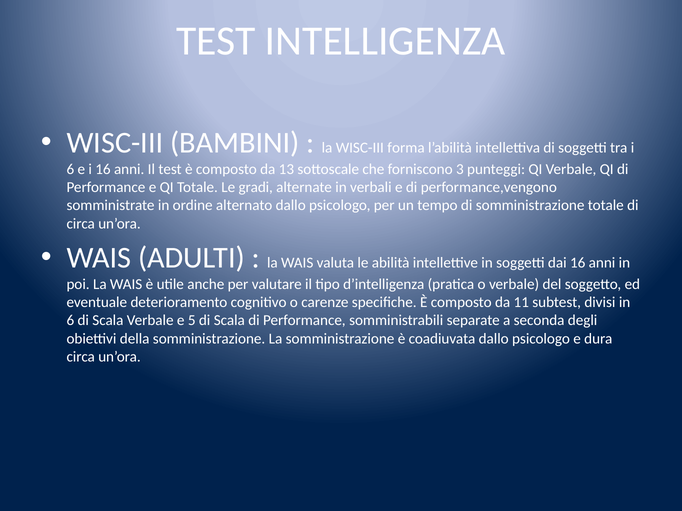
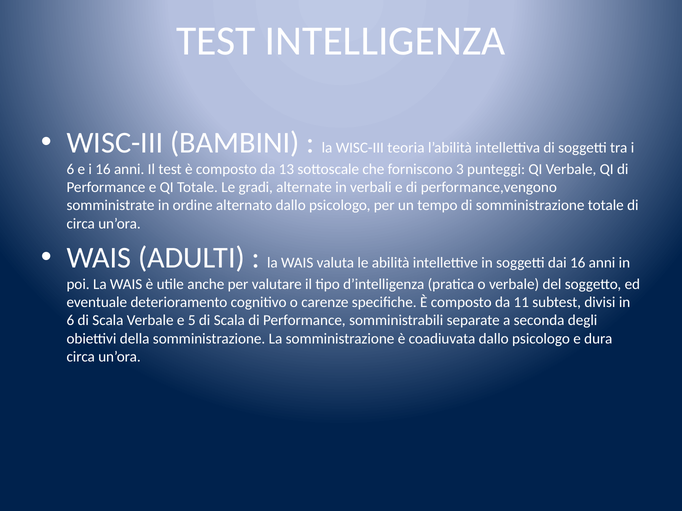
forma: forma -> teoria
